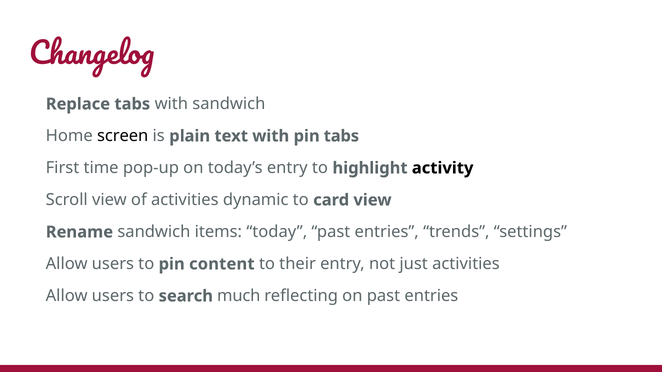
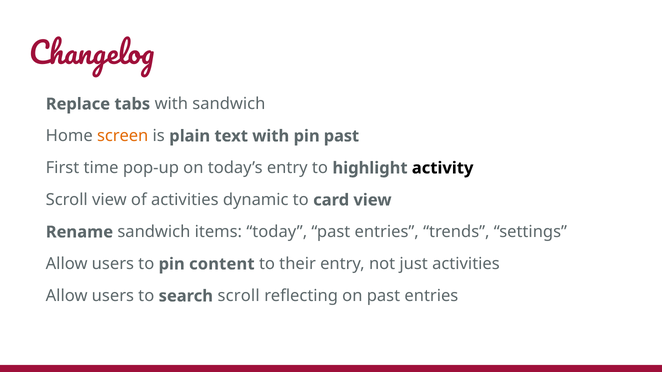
screen colour: black -> orange
pin tabs: tabs -> past
search much: much -> scroll
